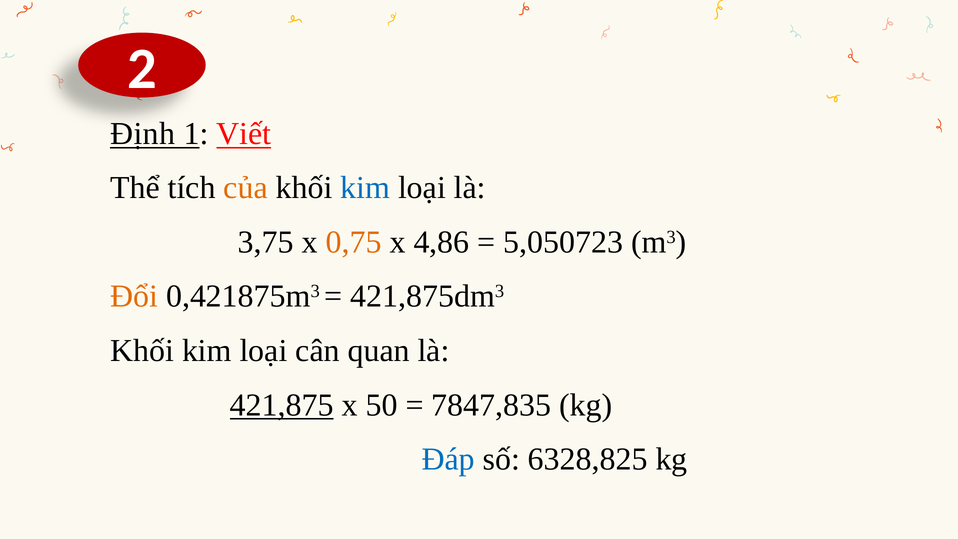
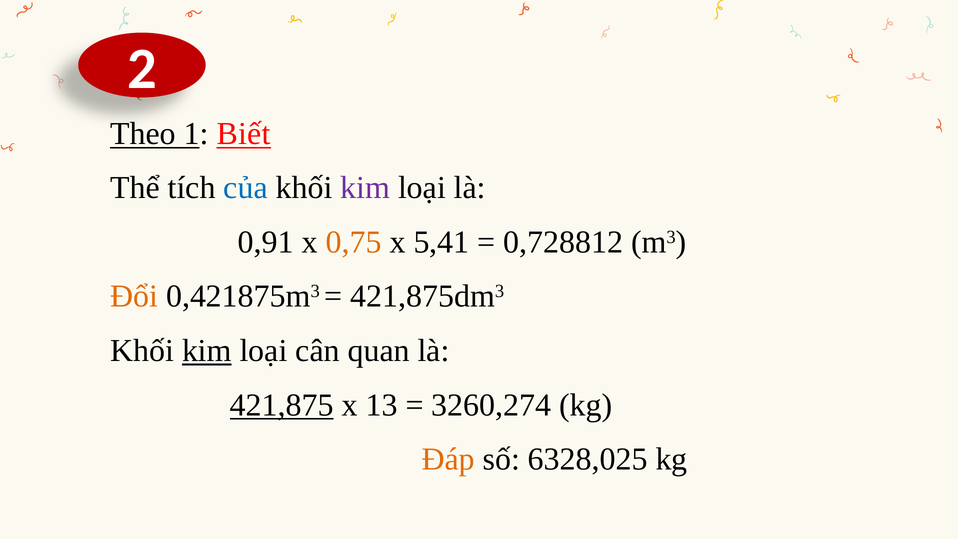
Định: Định -> Theo
Viết: Viết -> Biết
của colour: orange -> blue
kim at (365, 188) colour: blue -> purple
3,75: 3,75 -> 0,91
4,86: 4,86 -> 5,41
5,050723: 5,050723 -> 0,728812
kim at (207, 351) underline: none -> present
50: 50 -> 13
7847,835: 7847,835 -> 3260,274
Đáp colour: blue -> orange
6328,825: 6328,825 -> 6328,025
